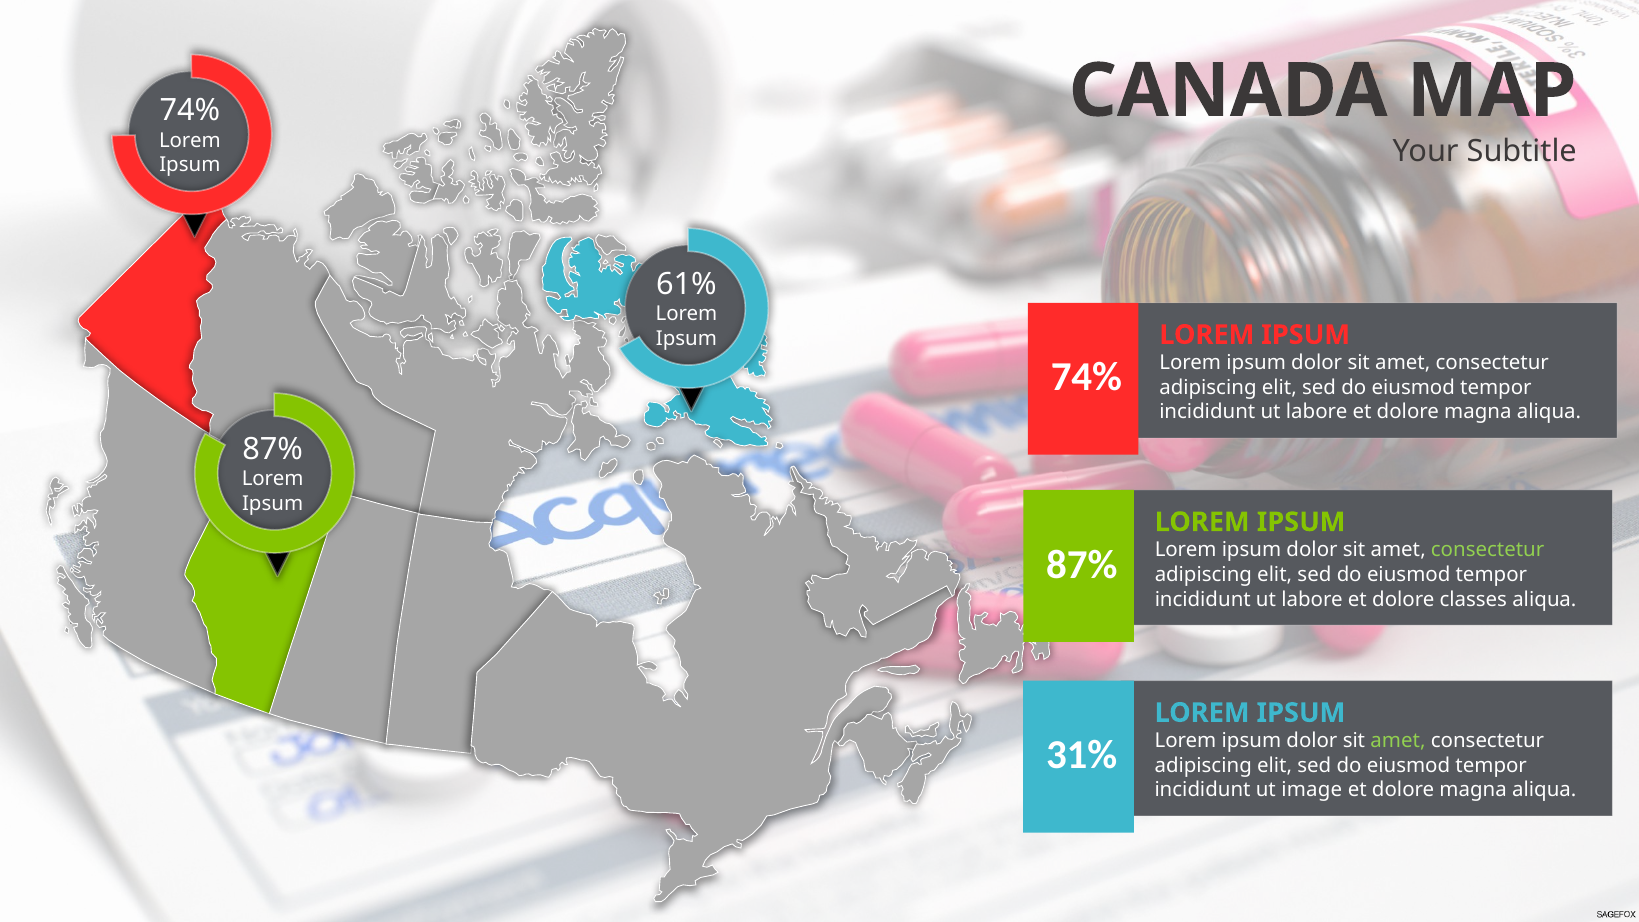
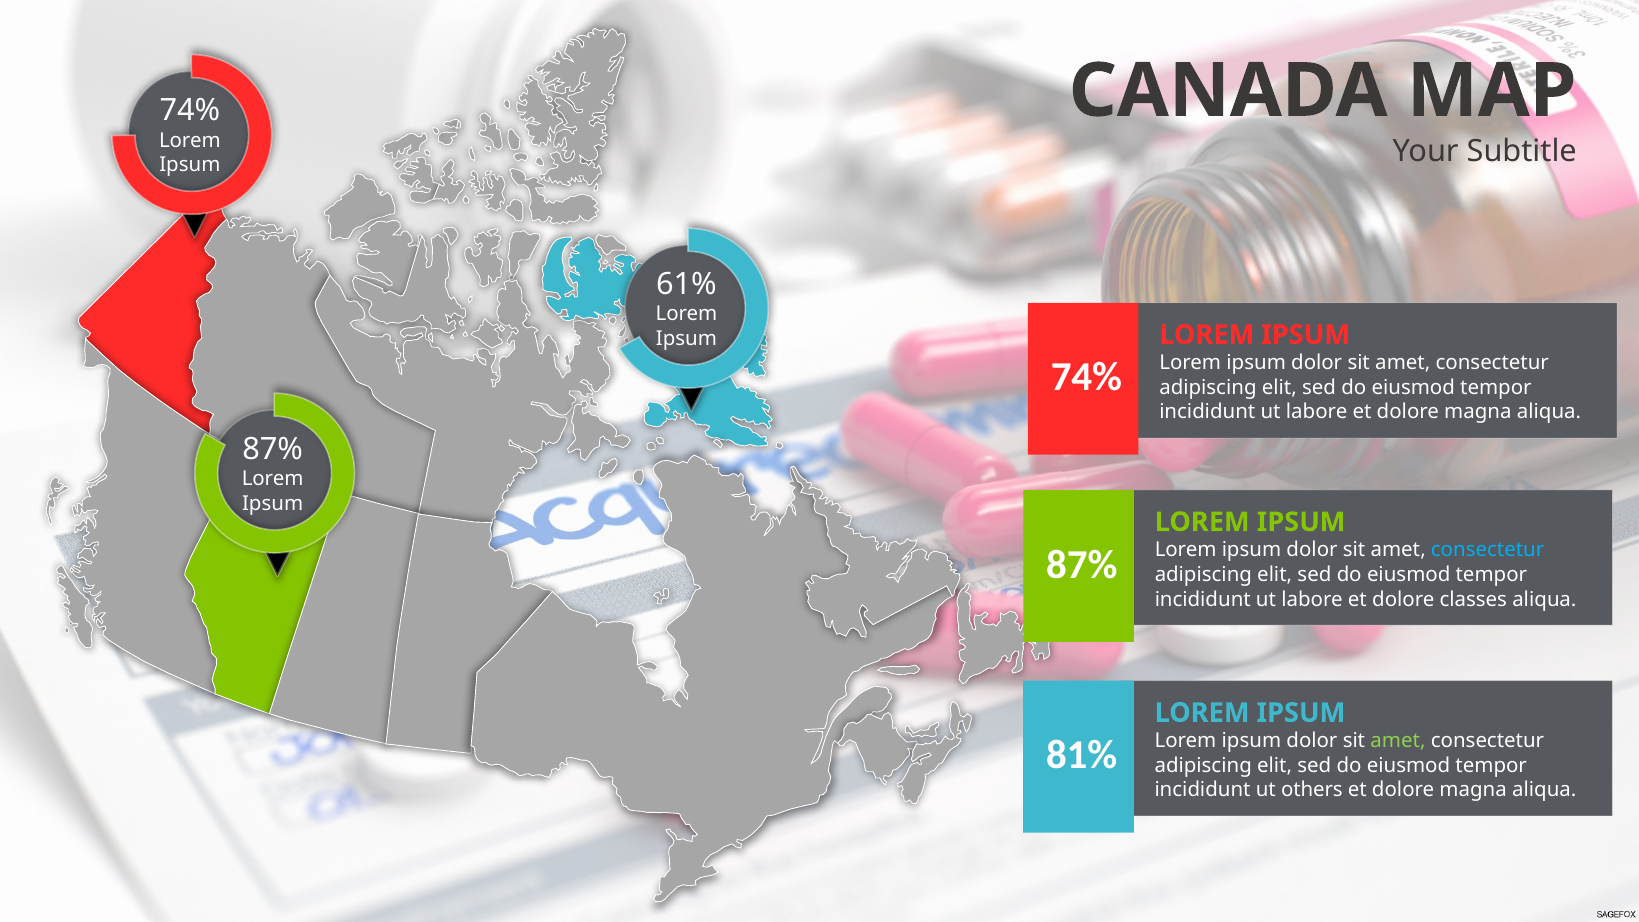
consectetur at (1488, 550) colour: light green -> light blue
31%: 31% -> 81%
image: image -> others
